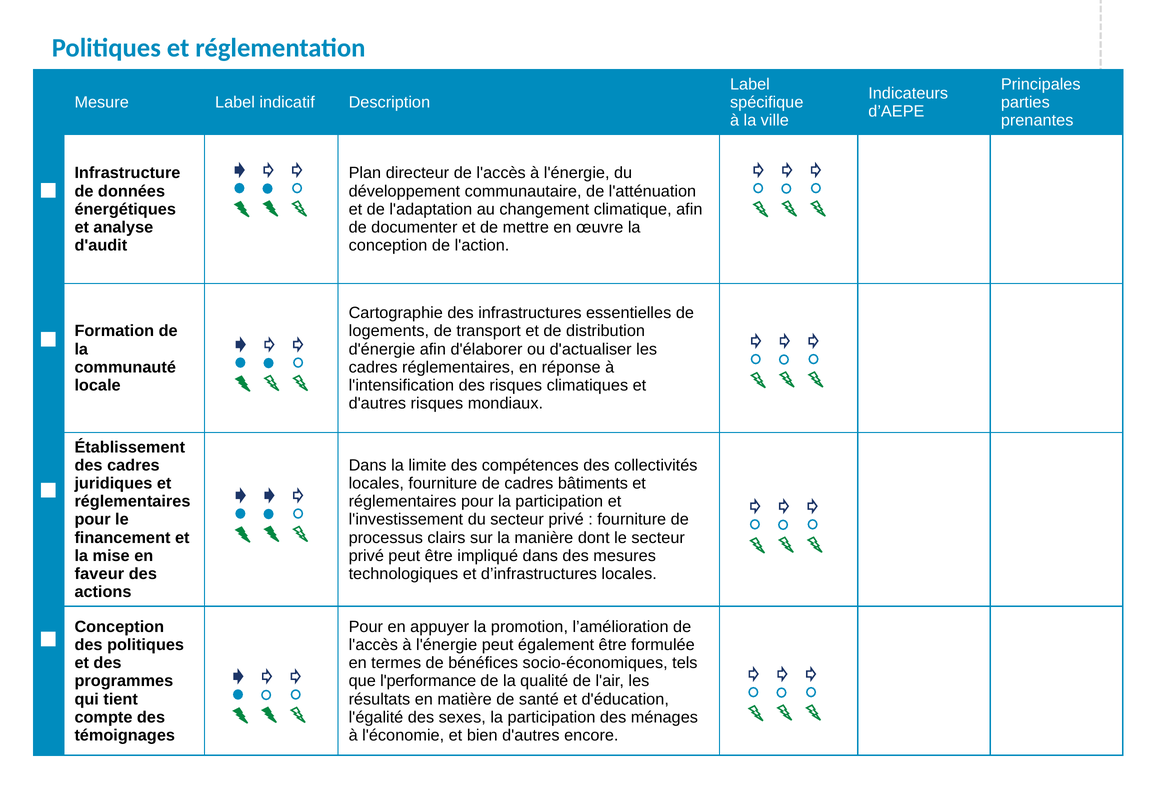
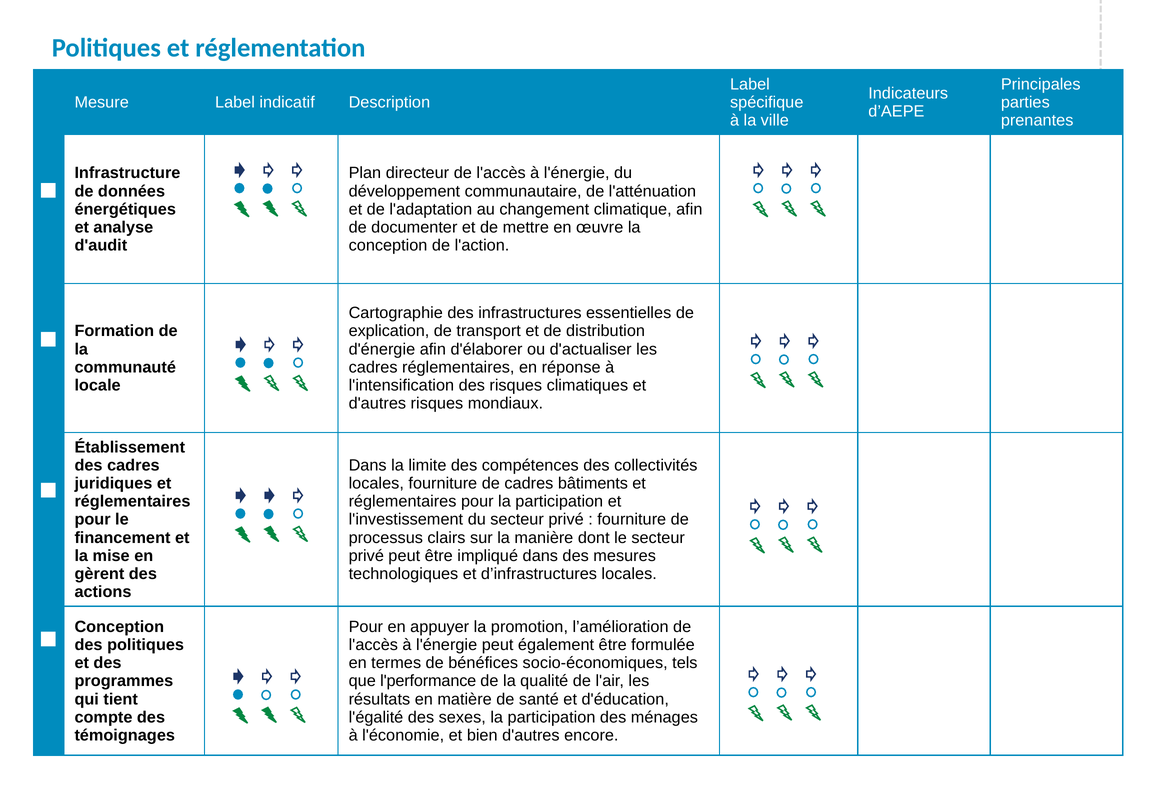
logements: logements -> explication
faveur: faveur -> gèrent
